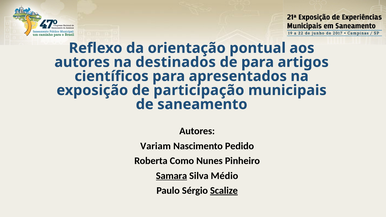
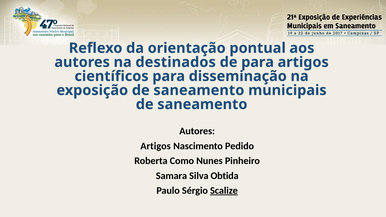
apresentados: apresentados -> disseminação
exposição de participação: participação -> saneamento
Variam at (156, 146): Variam -> Artigos
Samara underline: present -> none
Médio: Médio -> Obtida
